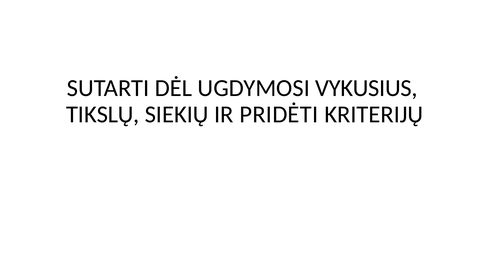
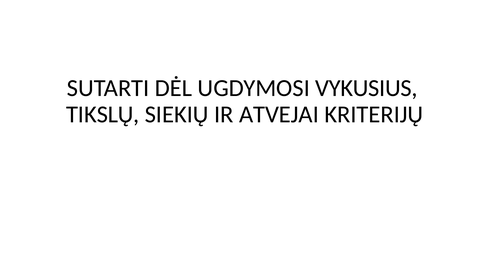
PRIDĖTI: PRIDĖTI -> ATVEJAI
